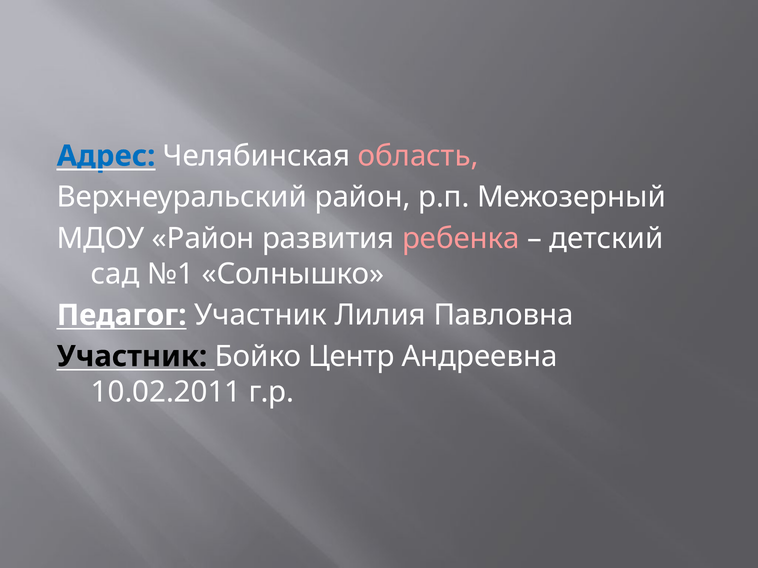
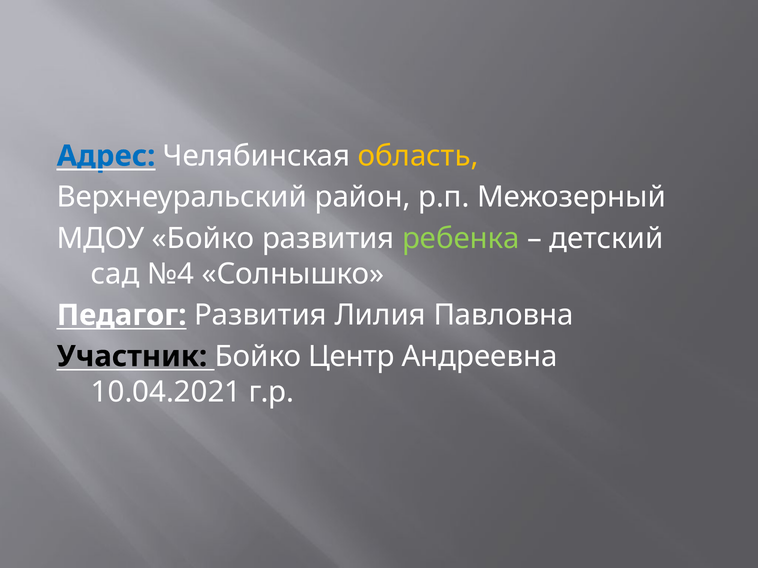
область colour: pink -> yellow
МДОУ Район: Район -> Бойко
ребенка colour: pink -> light green
№1: №1 -> №4
Педагог Участник: Участник -> Развития
10.02.2011: 10.02.2011 -> 10.04.2021
